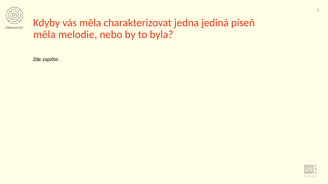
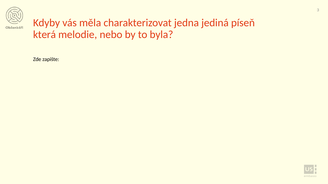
měla at (44, 35): měla -> která
